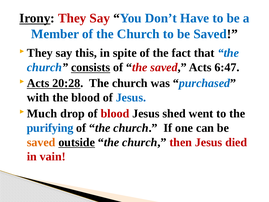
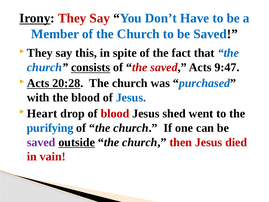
6:47: 6:47 -> 9:47
Much: Much -> Heart
saved at (41, 142) colour: orange -> purple
